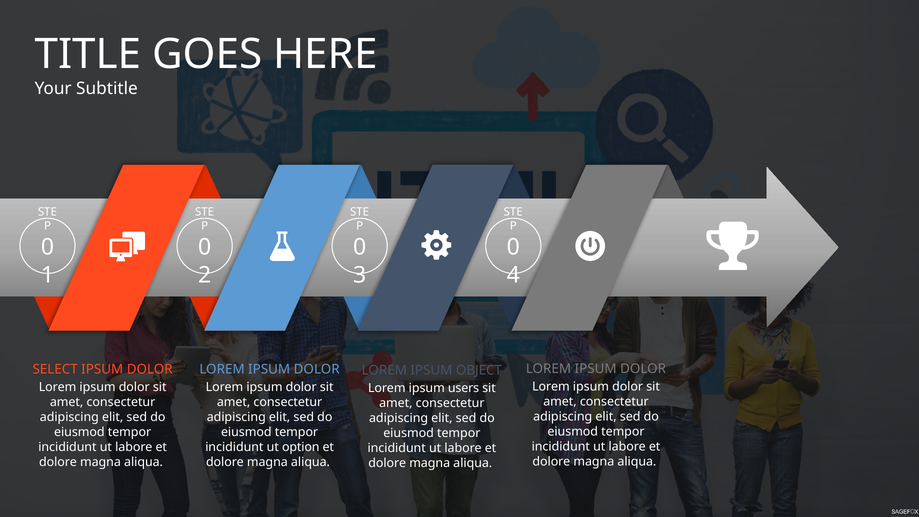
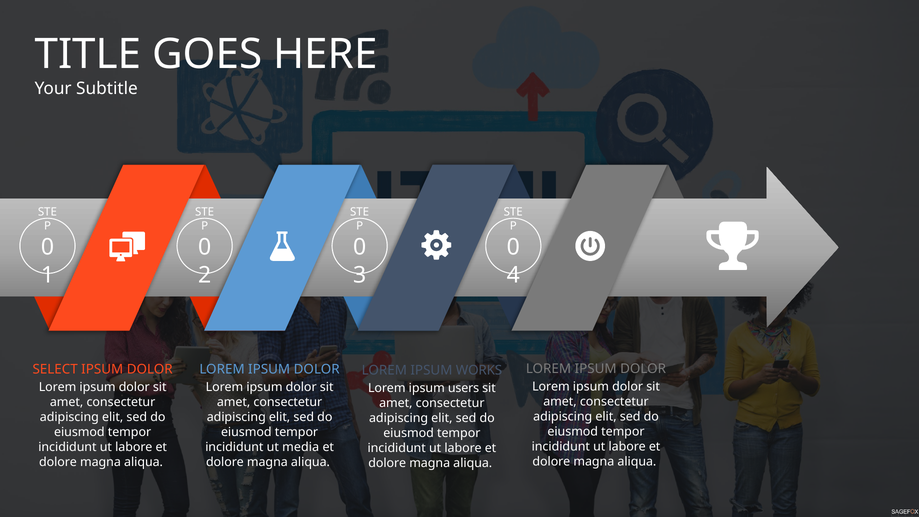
OBJECT: OBJECT -> WORKS
option: option -> media
